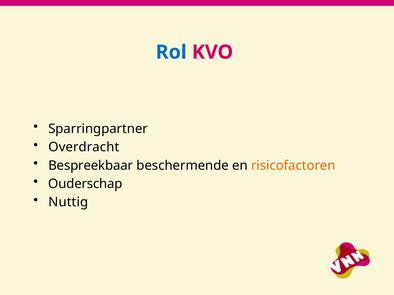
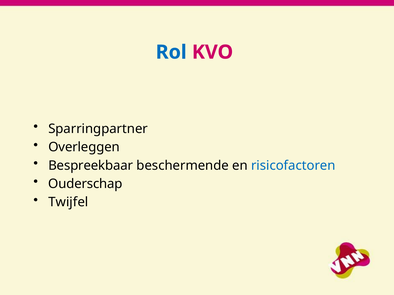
Overdracht: Overdracht -> Overleggen
risicofactoren colour: orange -> blue
Nuttig: Nuttig -> Twijfel
